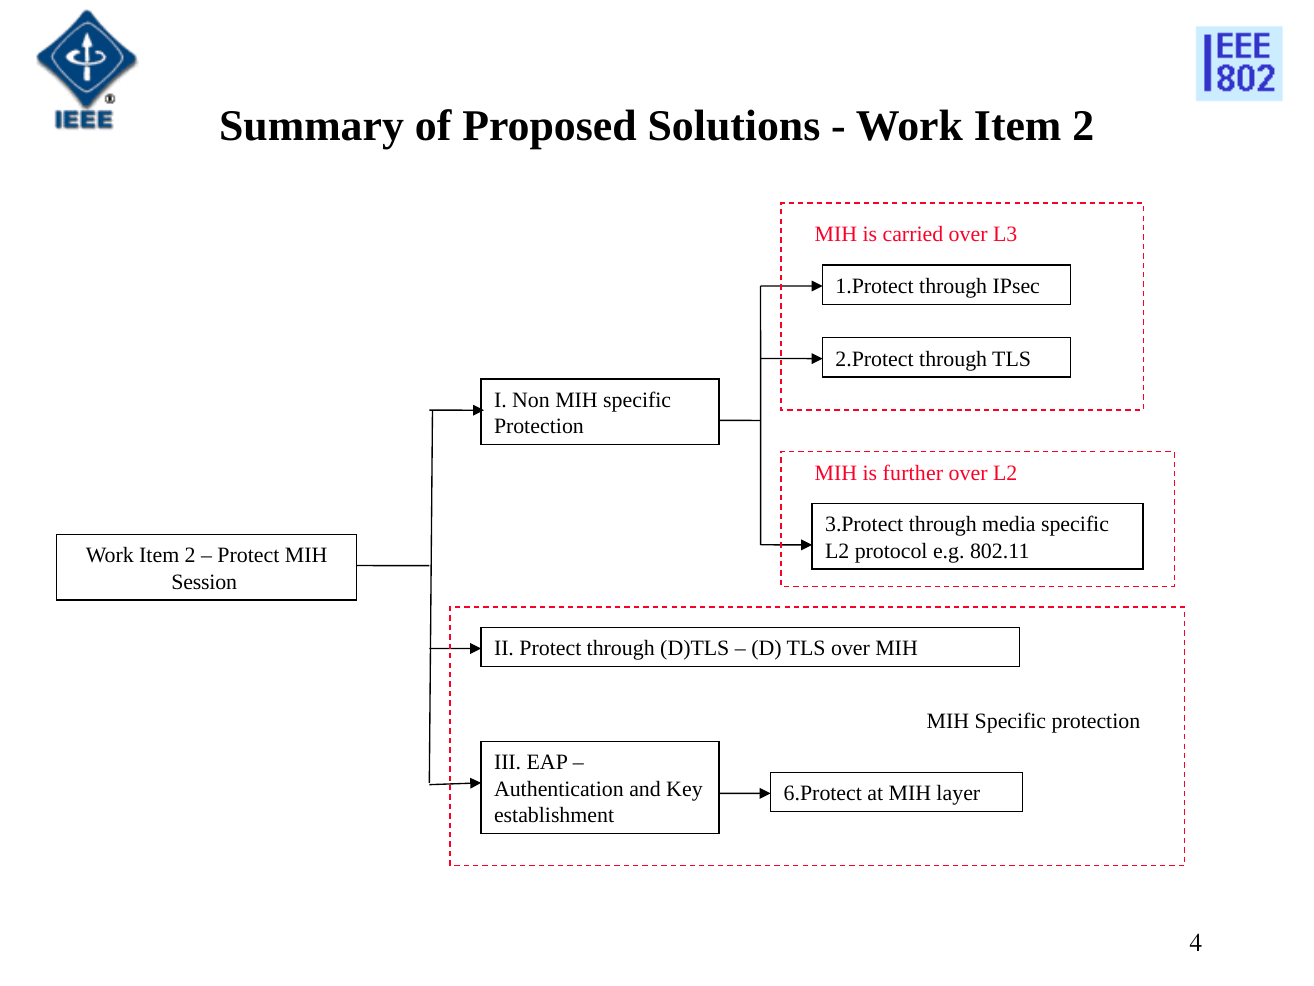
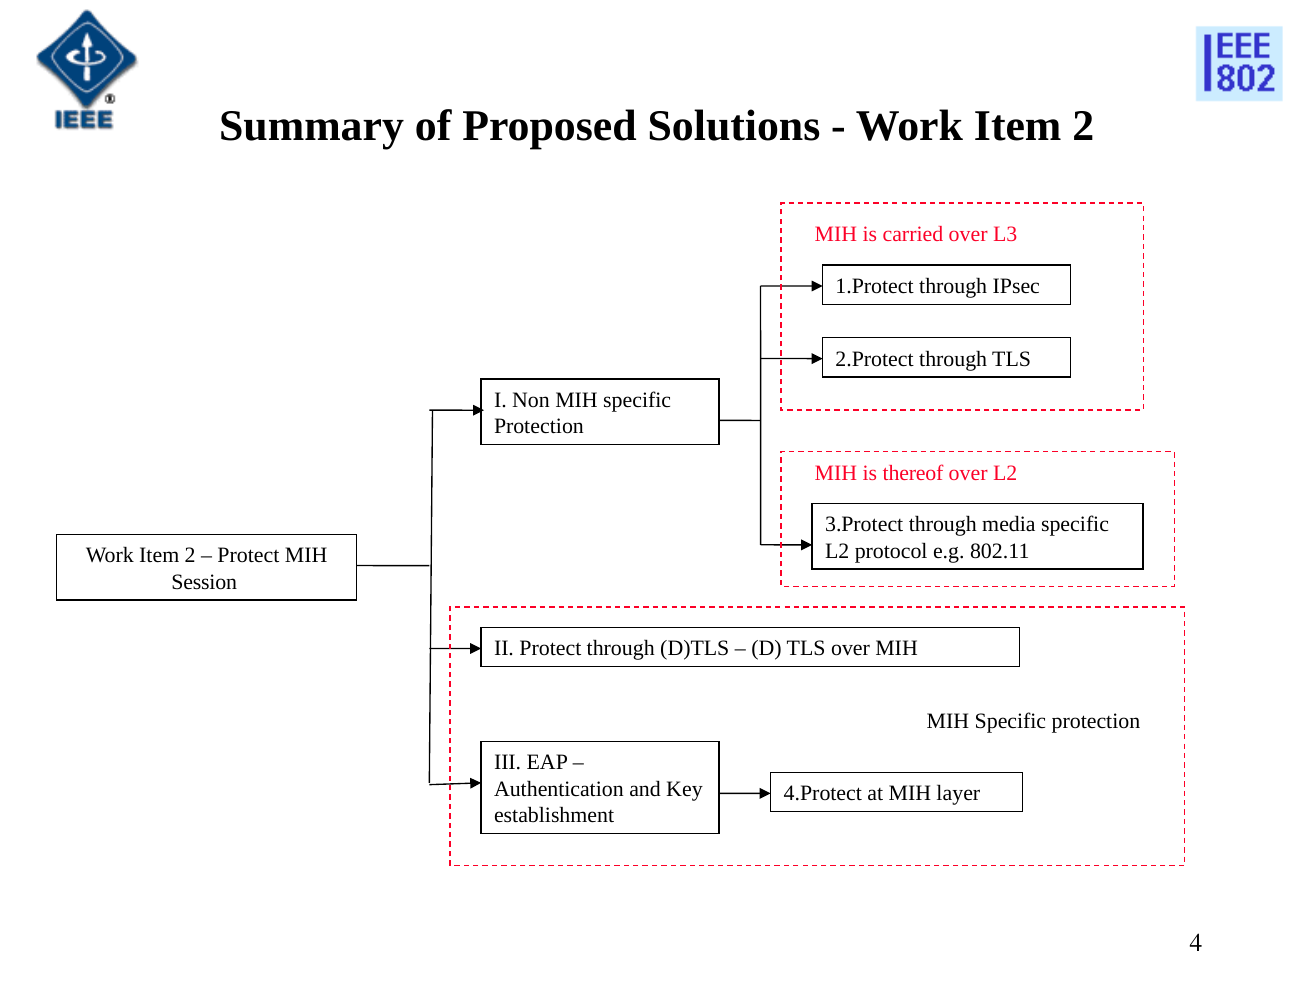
further: further -> thereof
6.Protect: 6.Protect -> 4.Protect
